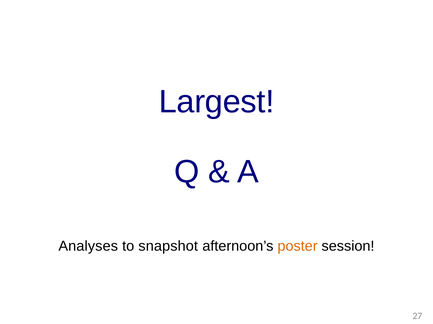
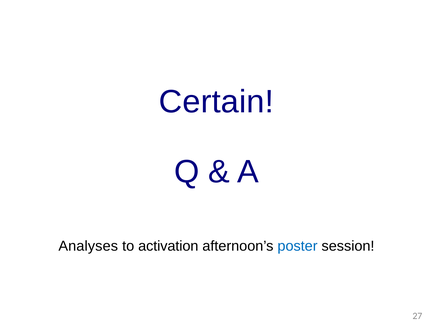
Largest: Largest -> Certain
snapshot: snapshot -> activation
poster colour: orange -> blue
